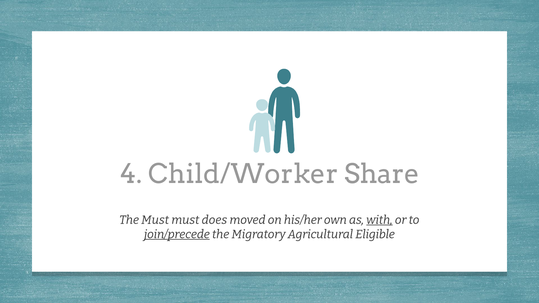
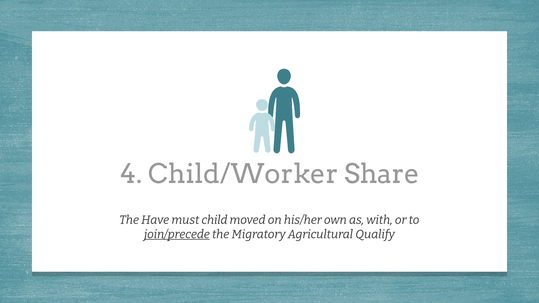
The Must: Must -> Have
does: does -> child
with underline: present -> none
Eligible: Eligible -> Qualify
